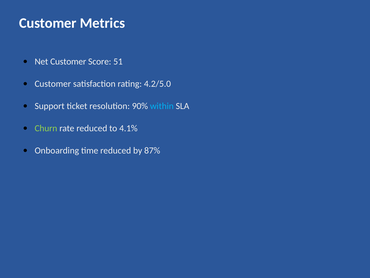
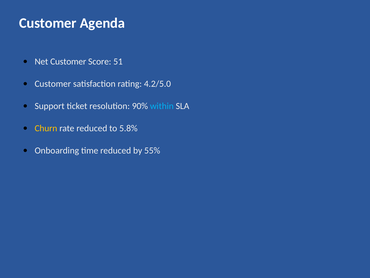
Metrics: Metrics -> Agenda
Churn colour: light green -> yellow
4.1%: 4.1% -> 5.8%
87%: 87% -> 55%
